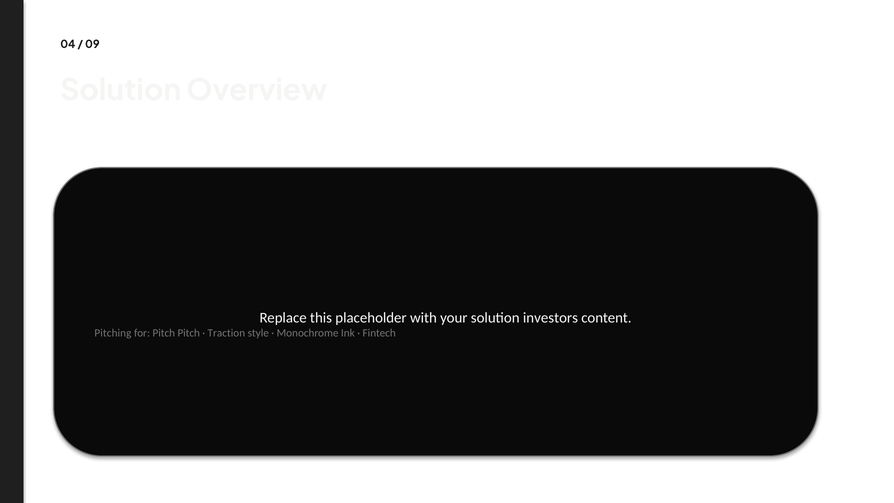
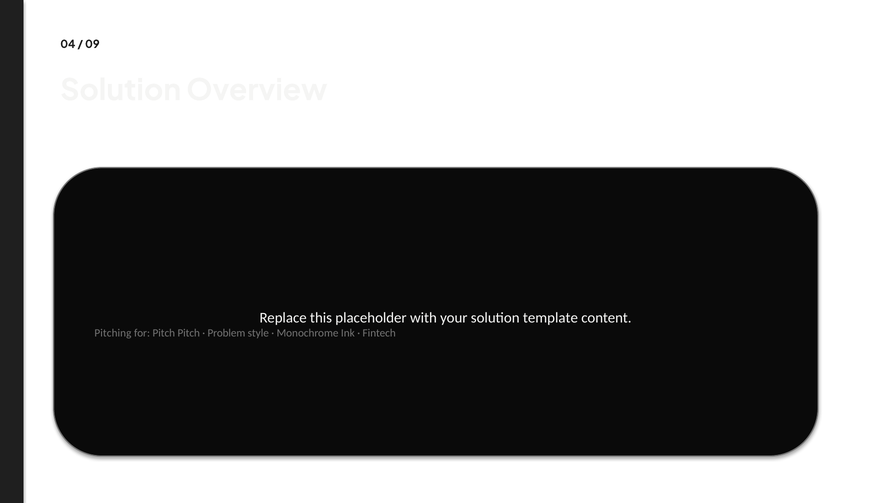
investors: investors -> template
Traction: Traction -> Problem
